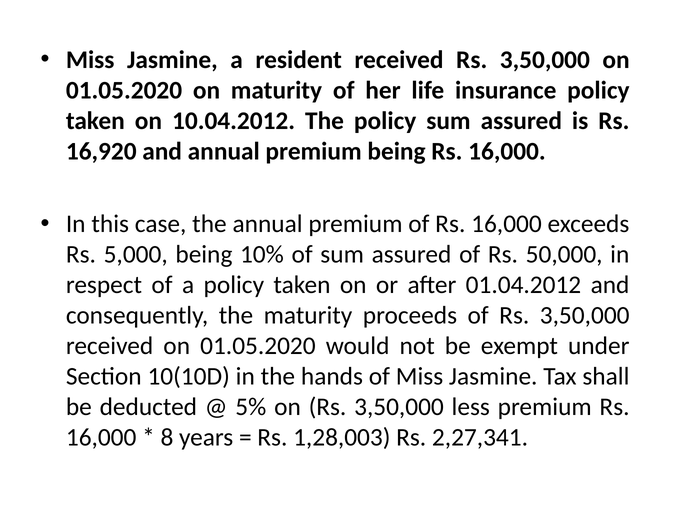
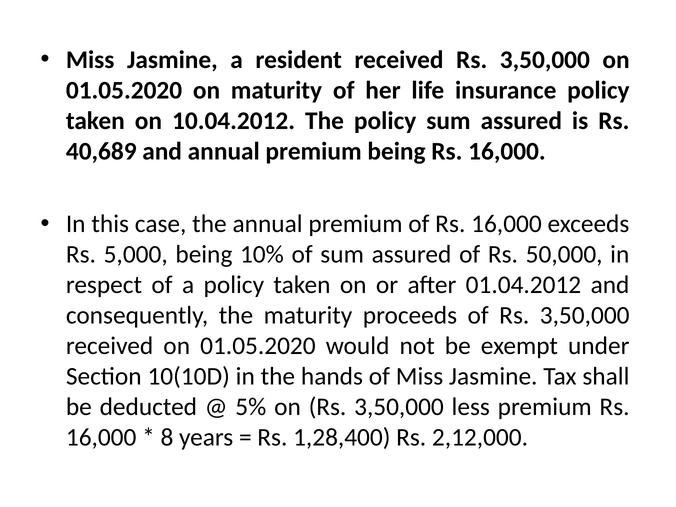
16,920: 16,920 -> 40,689
1,28,003: 1,28,003 -> 1,28,400
2,27,341: 2,27,341 -> 2,12,000
